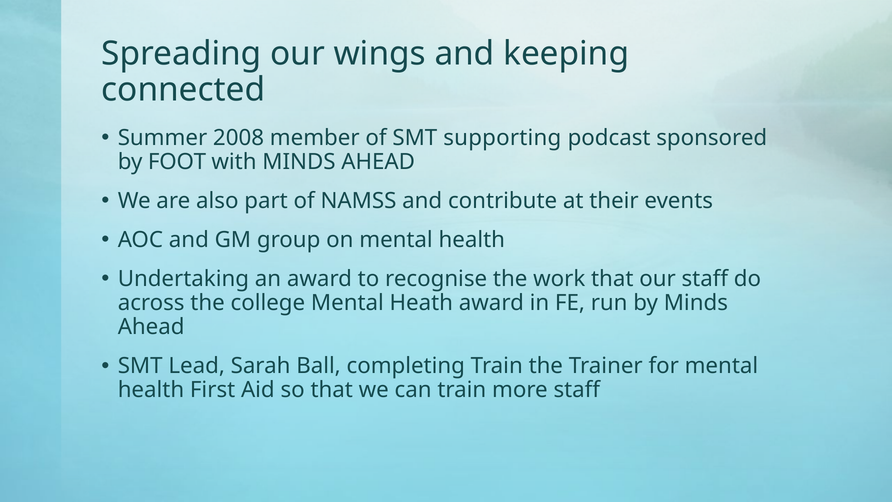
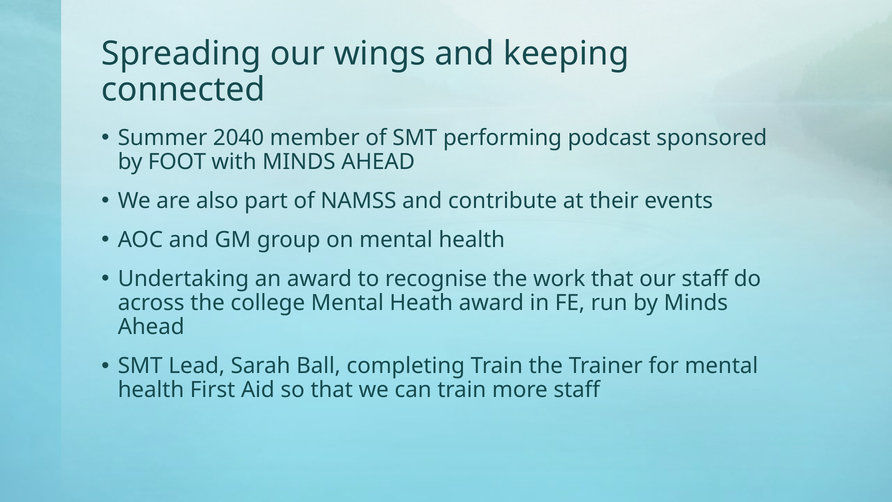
2008: 2008 -> 2040
supporting: supporting -> performing
